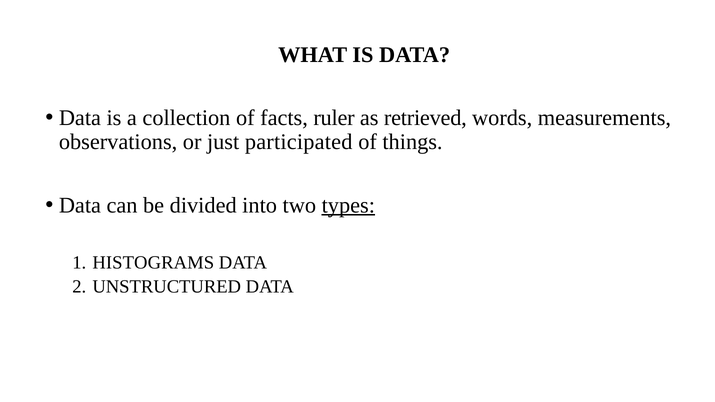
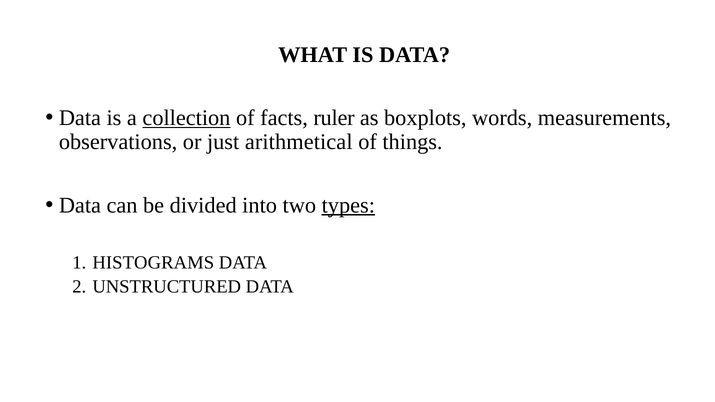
collection underline: none -> present
retrieved: retrieved -> boxplots
participated: participated -> arithmetical
